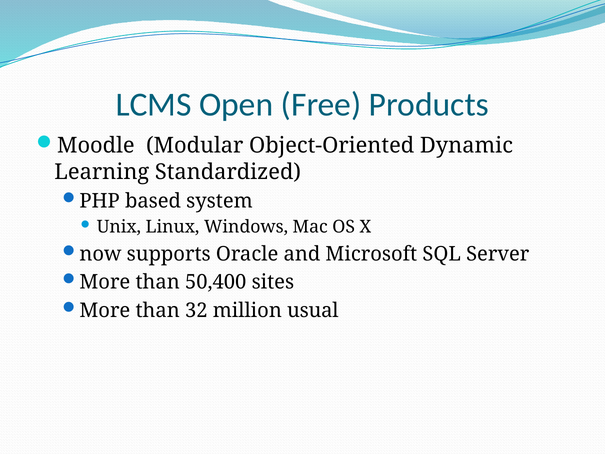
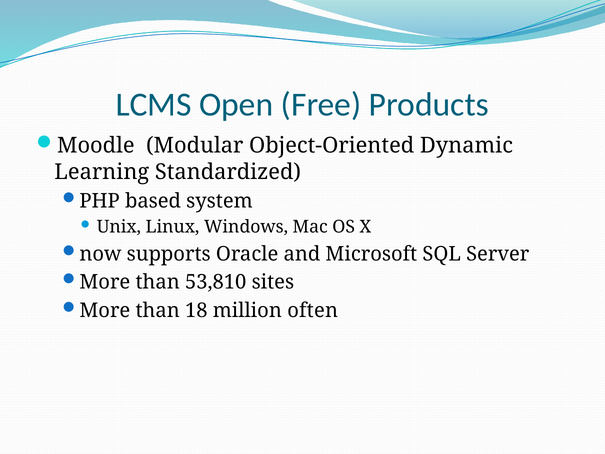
50,400: 50,400 -> 53,810
32: 32 -> 18
usual: usual -> often
